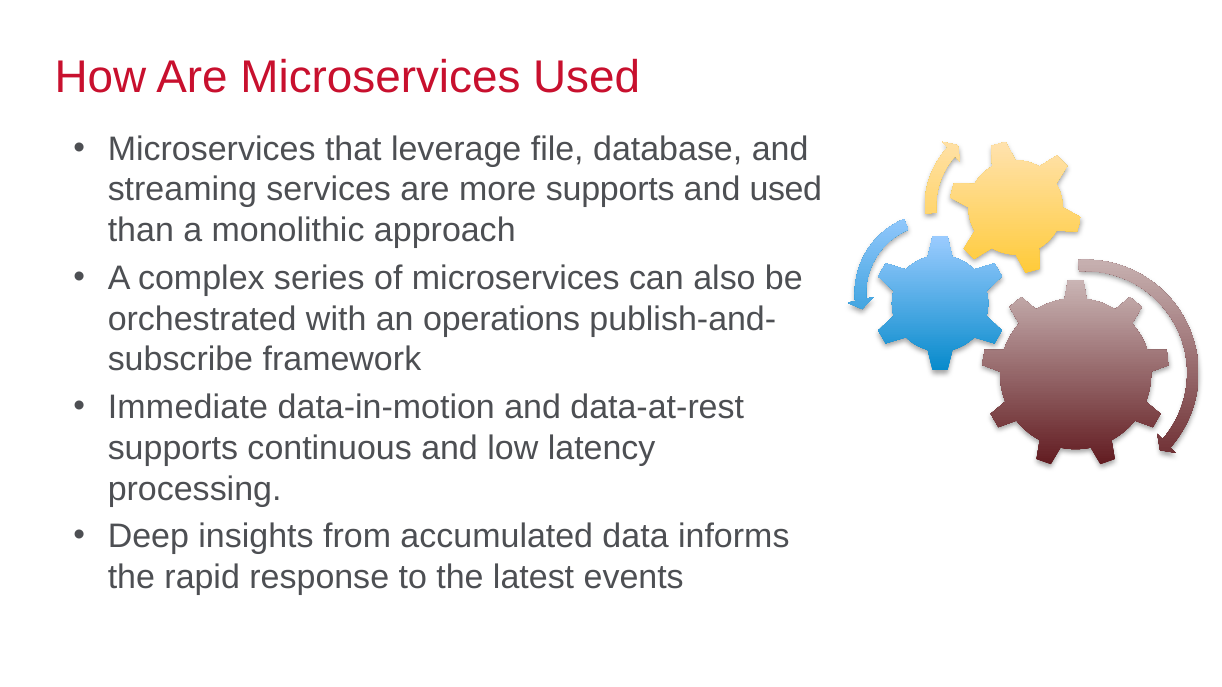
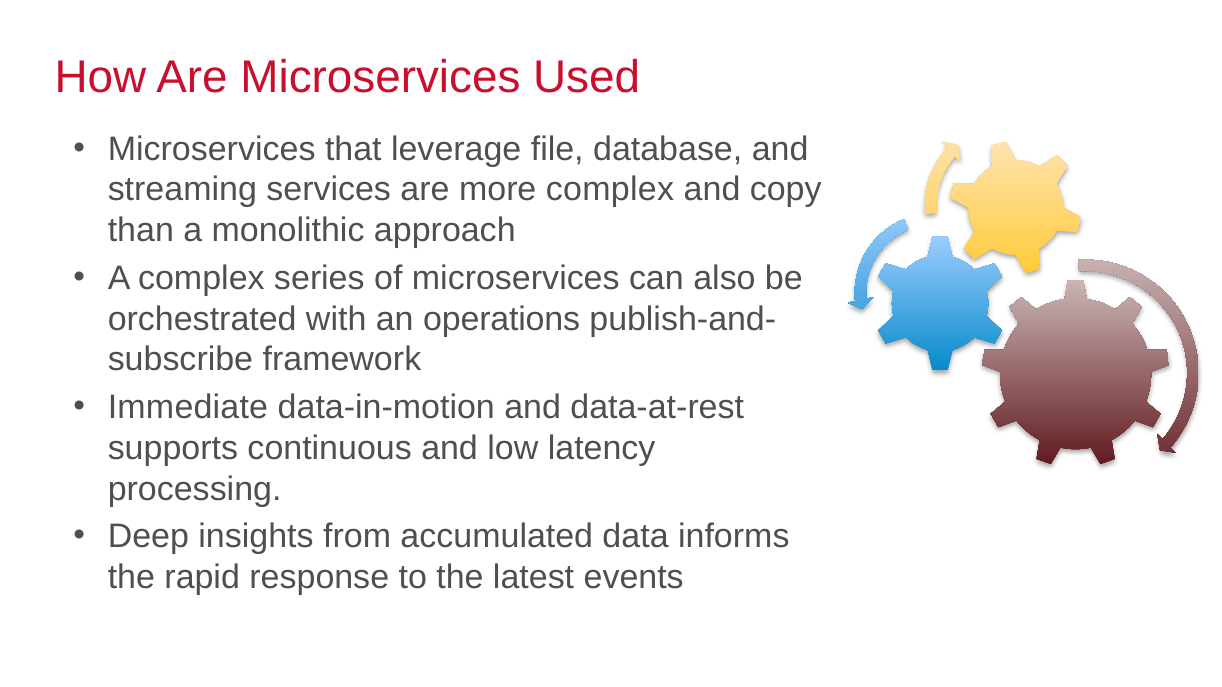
more supports: supports -> complex
and used: used -> copy
